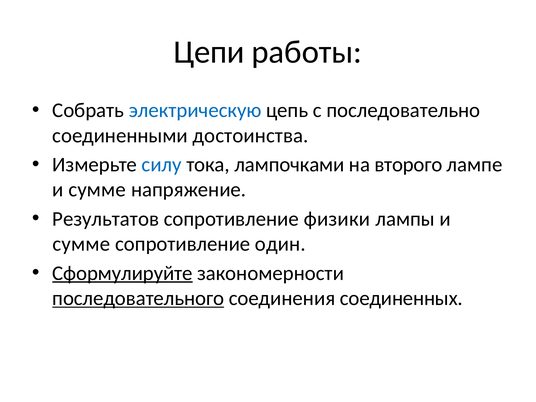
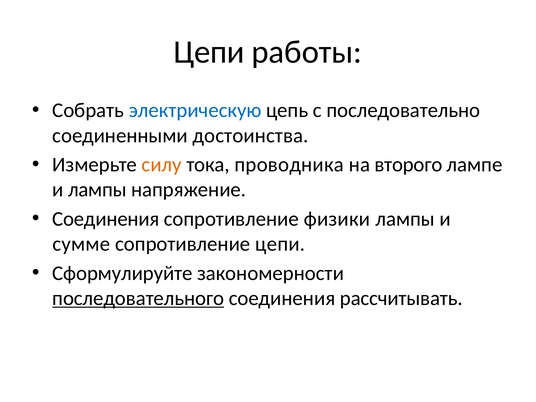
силу colour: blue -> orange
лампочками: лампочками -> проводника
сумме at (97, 190): сумме -> лампы
Результатов at (106, 219): Результатов -> Соединения
сопротивление один: один -> цепи
Сформулируйте underline: present -> none
соединенных: соединенных -> рассчитывать
